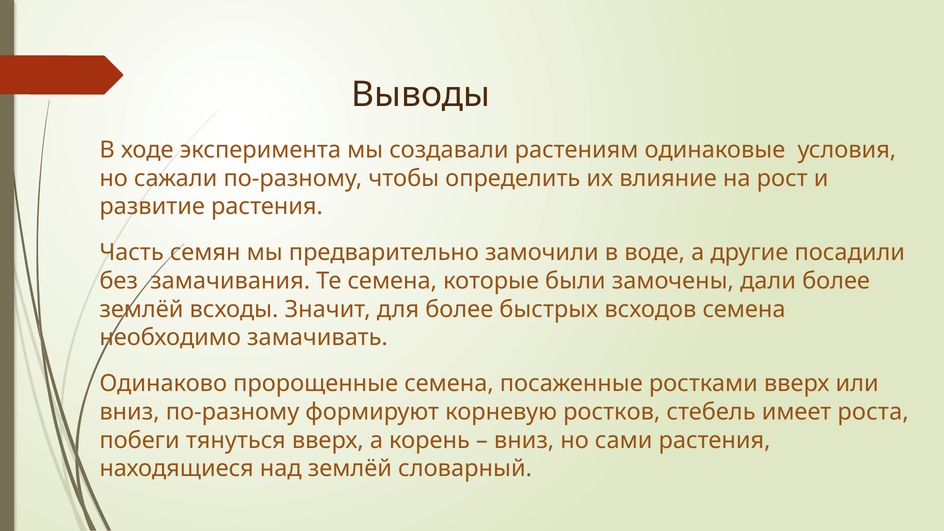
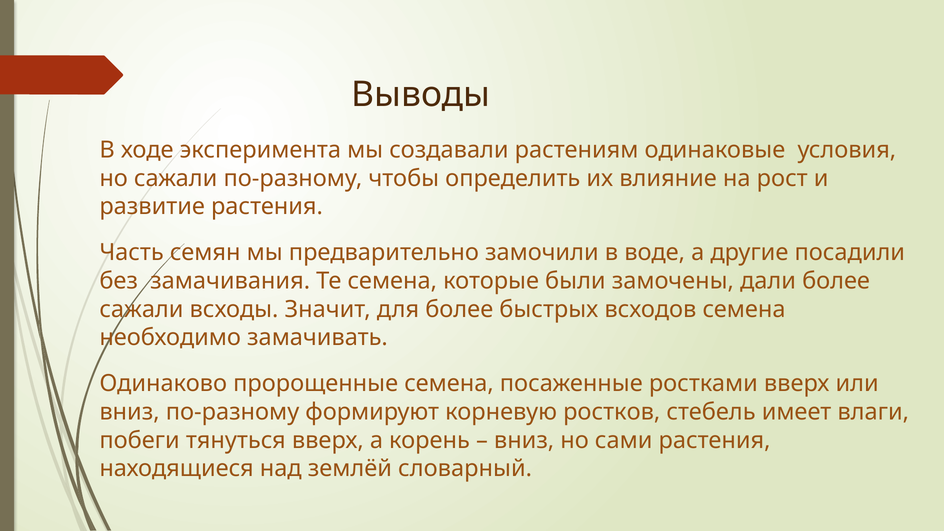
землёй at (141, 309): землёй -> сажали
роста: роста -> влаги
